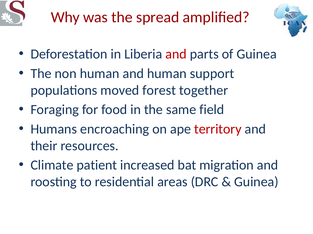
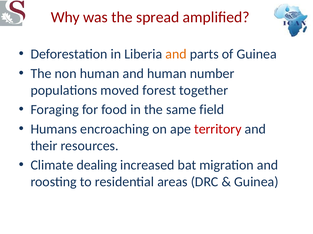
and at (176, 54) colour: red -> orange
support: support -> number
patient: patient -> dealing
